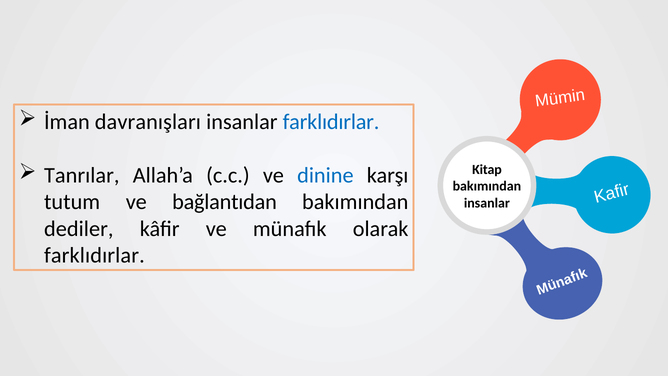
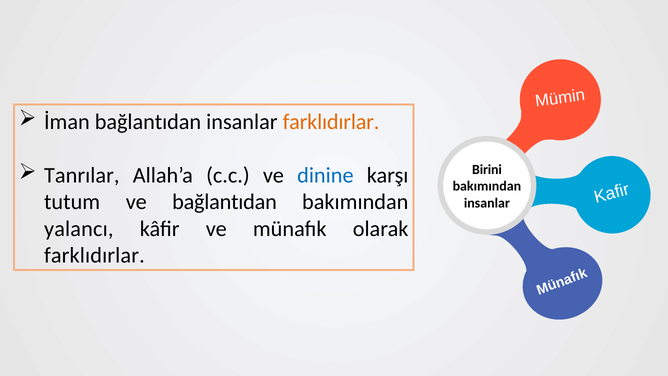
İman davranışları: davranışları -> bağlantıdan
farklıdırlar at (331, 122) colour: blue -> orange
Kitap: Kitap -> Birini
dediler: dediler -> yalancı
